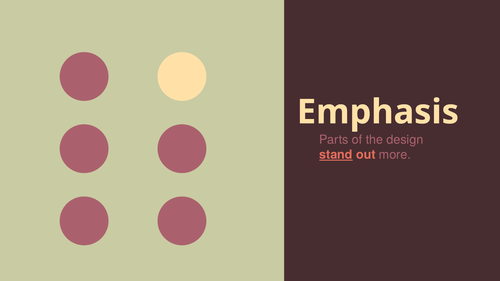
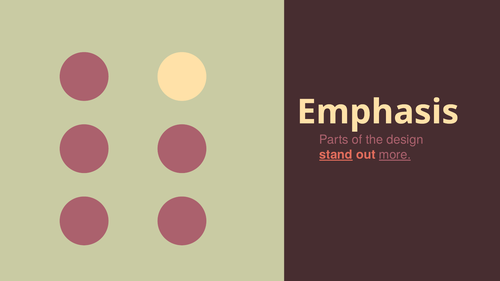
more underline: none -> present
